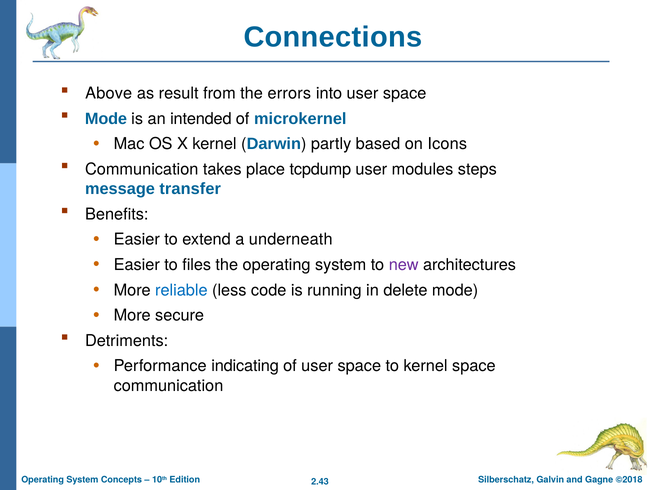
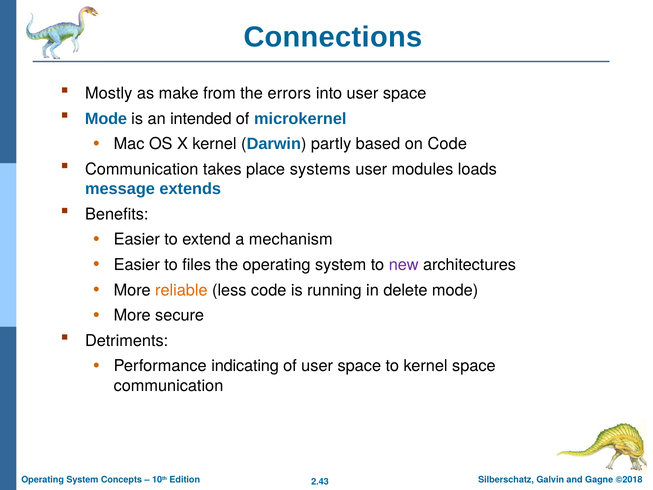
Above: Above -> Mostly
result: result -> make
on Icons: Icons -> Code
tcpdump: tcpdump -> systems
steps: steps -> loads
transfer: transfer -> extends
underneath: underneath -> mechanism
reliable colour: blue -> orange
